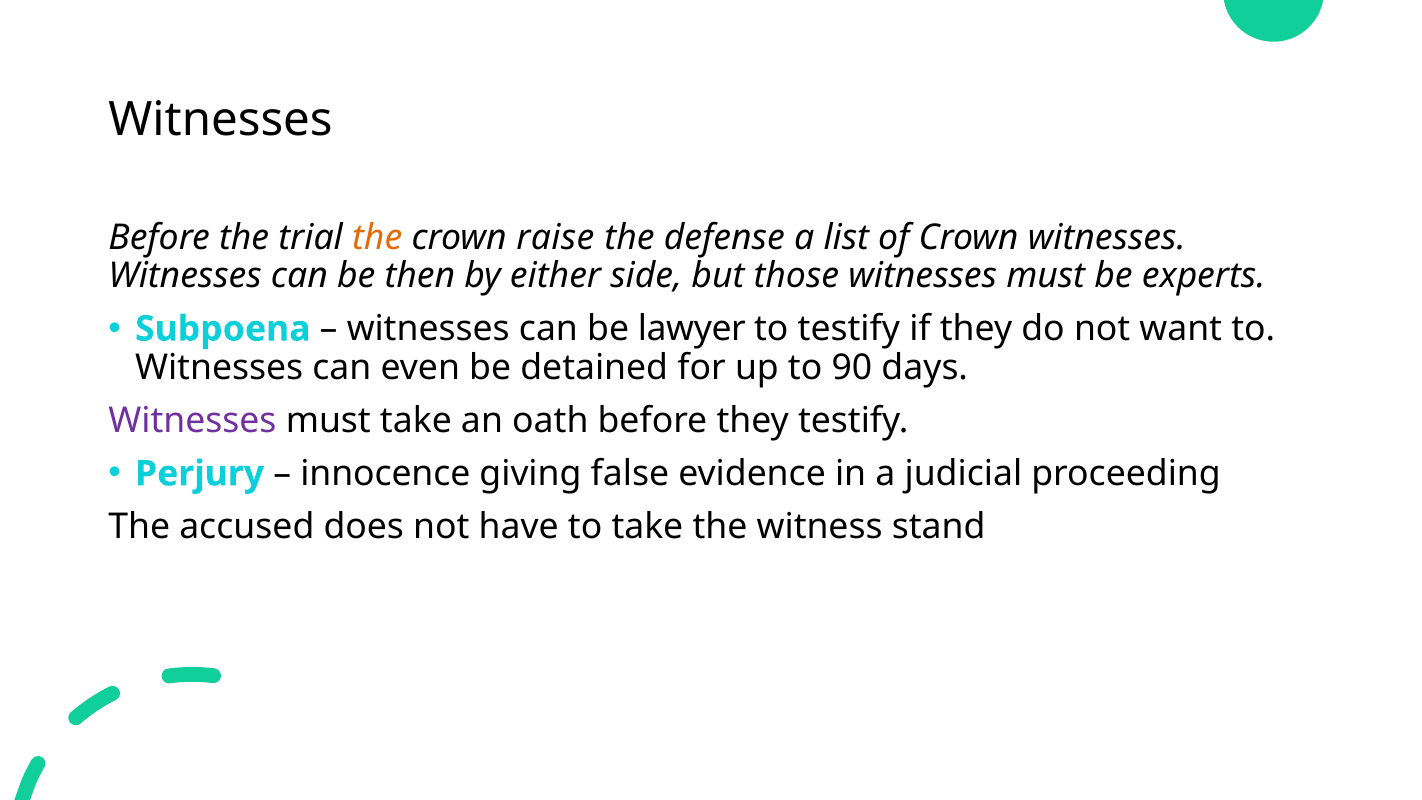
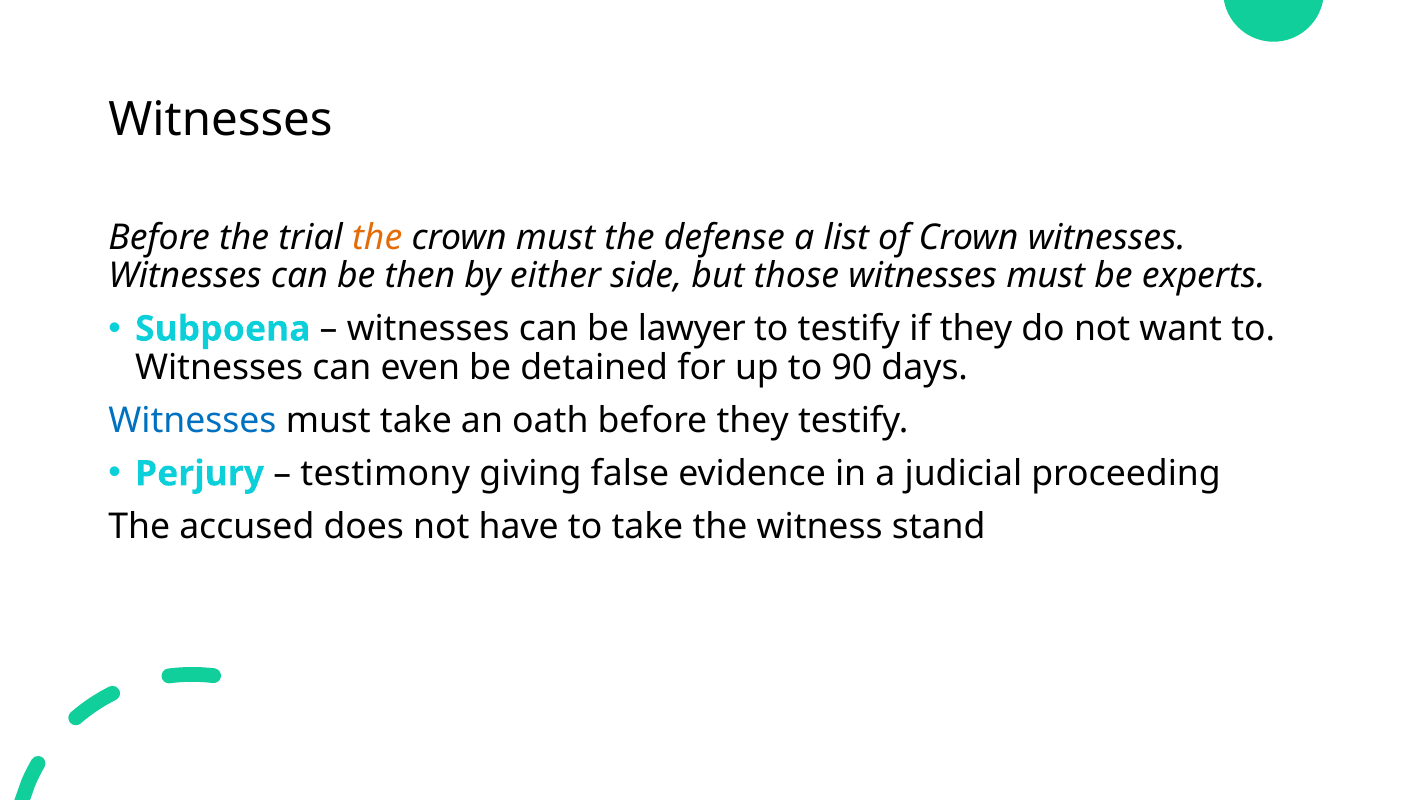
crown raise: raise -> must
Witnesses at (192, 420) colour: purple -> blue
innocence: innocence -> testimony
